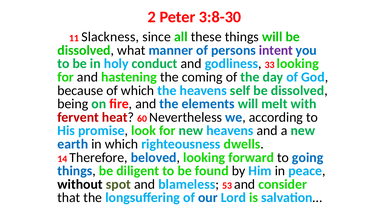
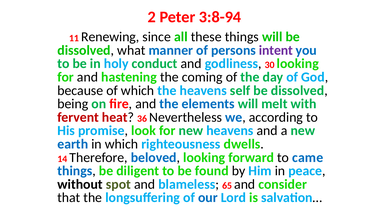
3:8-30: 3:8-30 -> 3:8-94
Slackness: Slackness -> Renewing
33: 33 -> 30
60: 60 -> 36
going: going -> came
53: 53 -> 65
